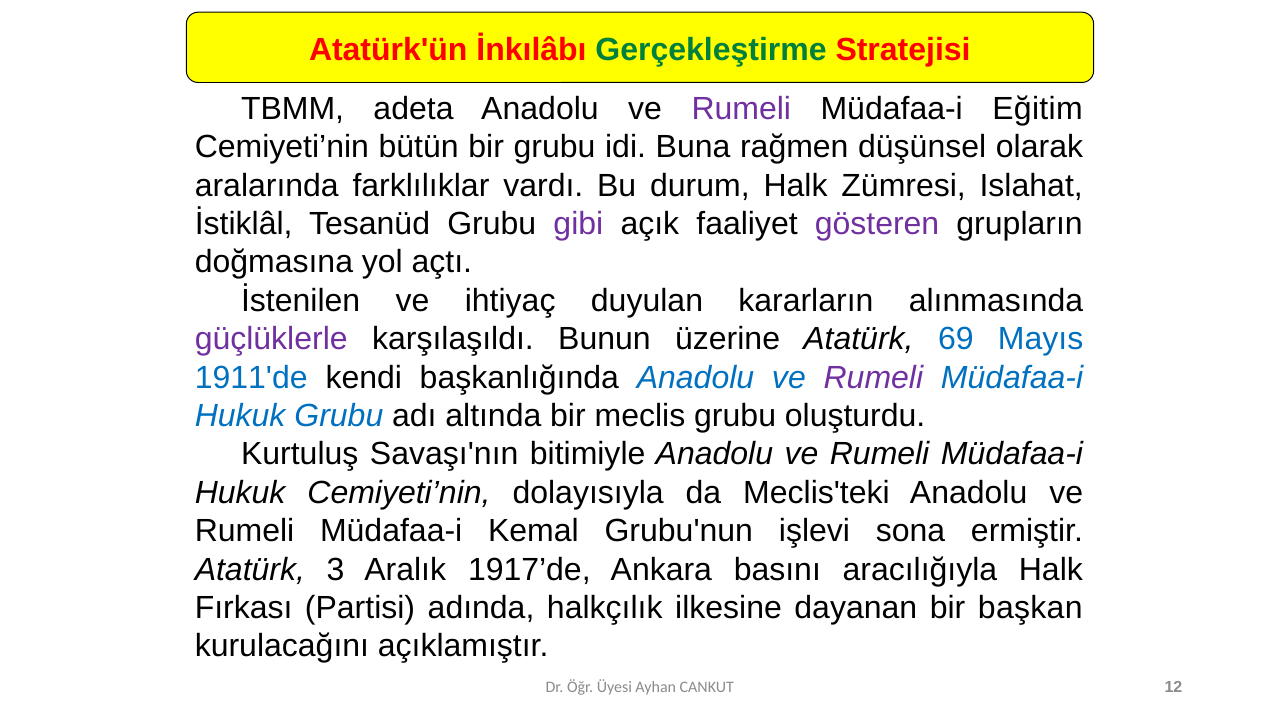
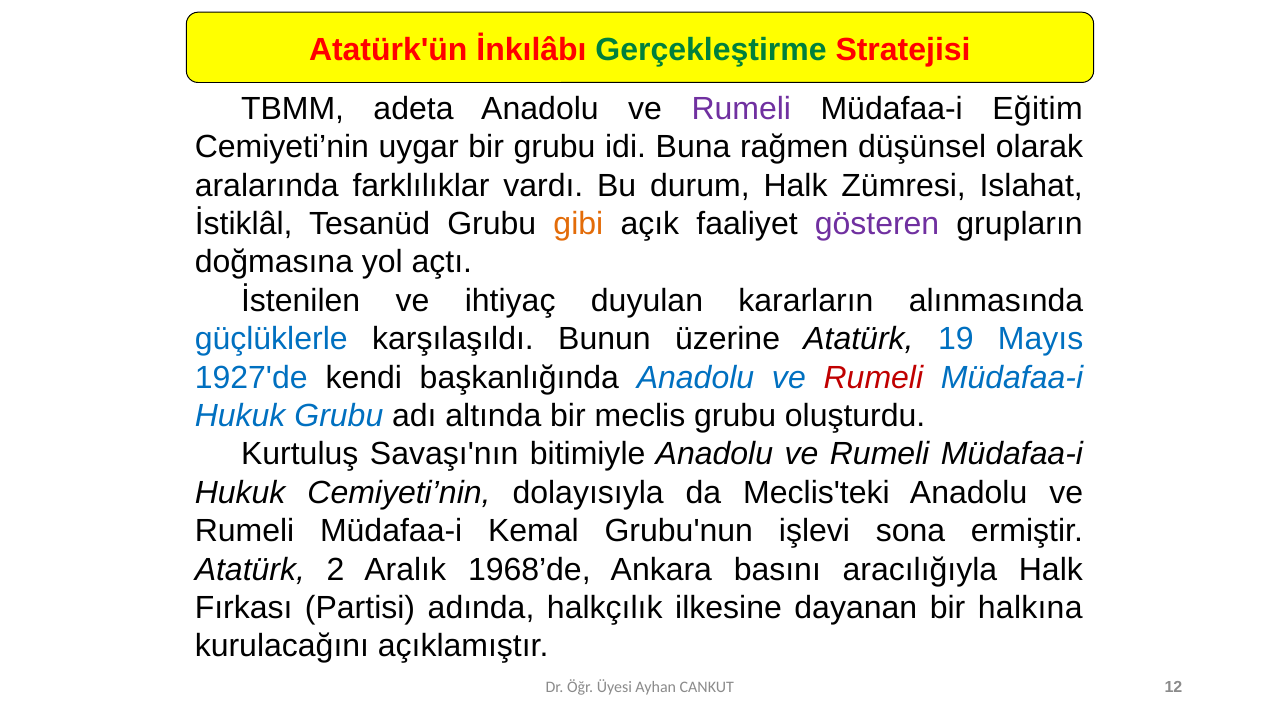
bütün: bütün -> uygar
gibi colour: purple -> orange
güçlüklerle colour: purple -> blue
69: 69 -> 19
1911'de: 1911'de -> 1927'de
Rumeli at (873, 377) colour: purple -> red
3: 3 -> 2
1917’de: 1917’de -> 1968’de
başkan: başkan -> halkına
